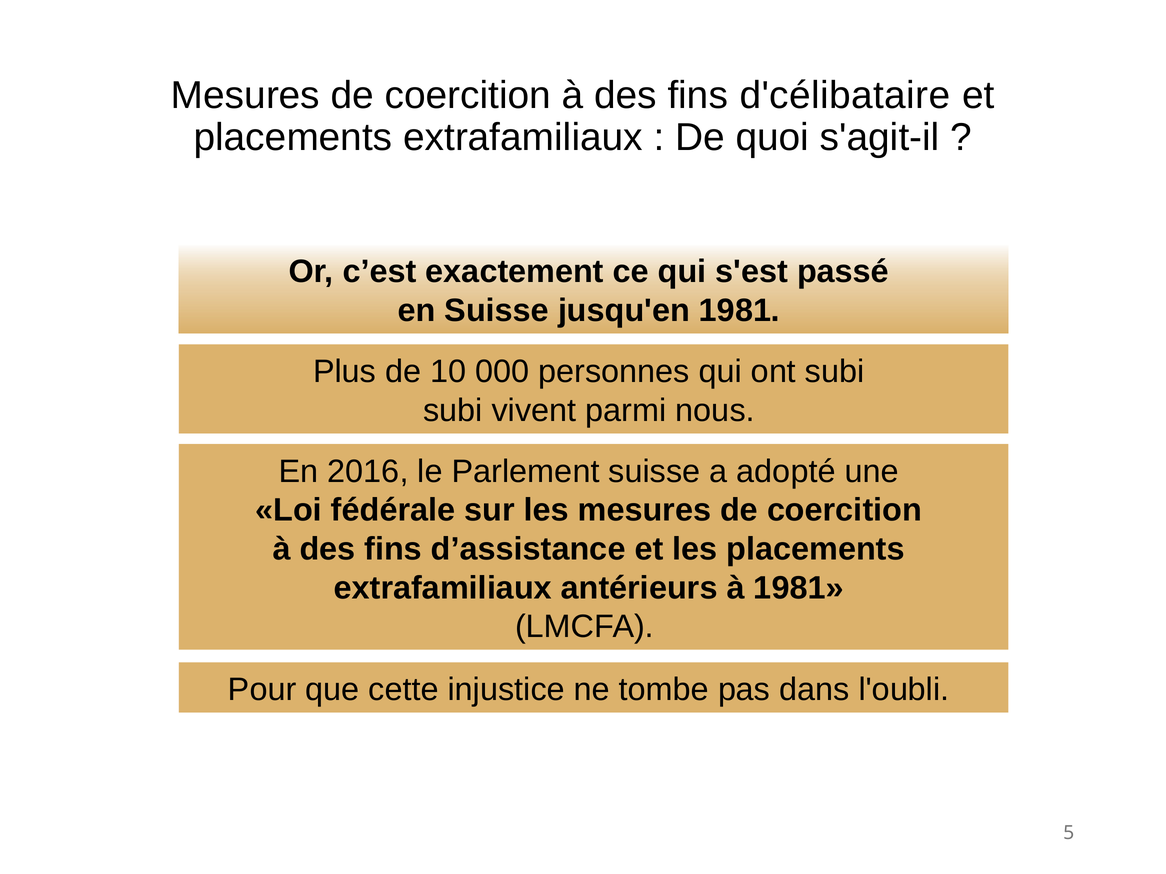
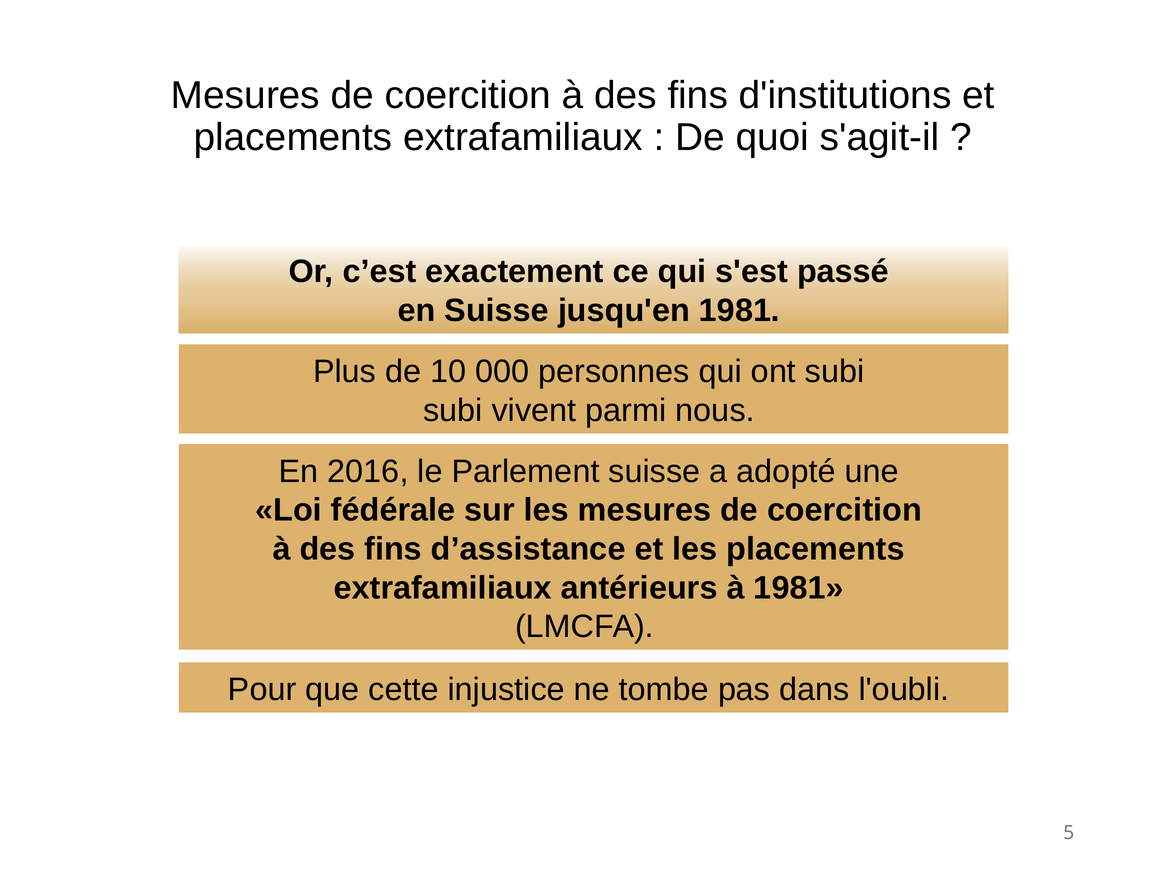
d'célibataire: d'célibataire -> d'institutions
